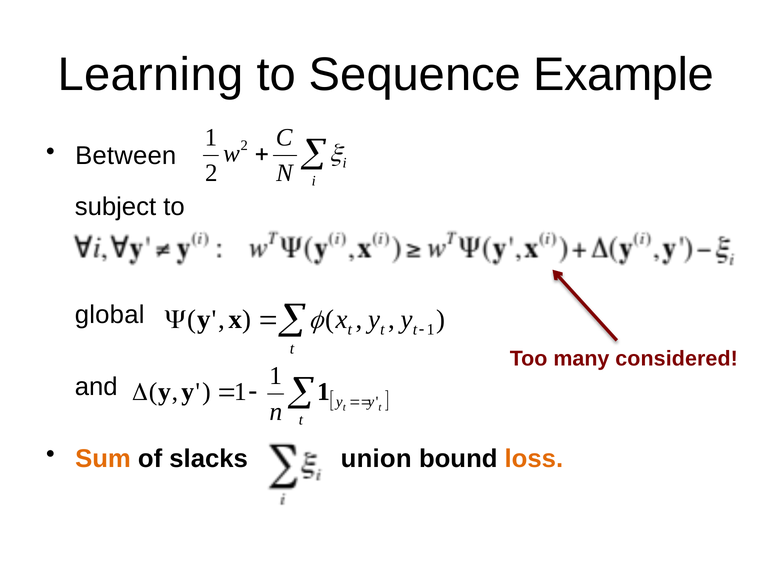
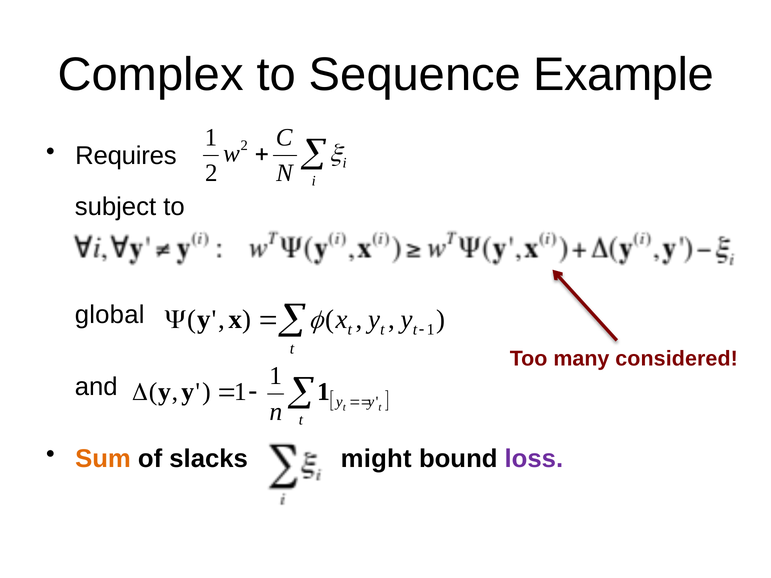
Learning: Learning -> Complex
Between: Between -> Requires
union: union -> might
loss colour: orange -> purple
